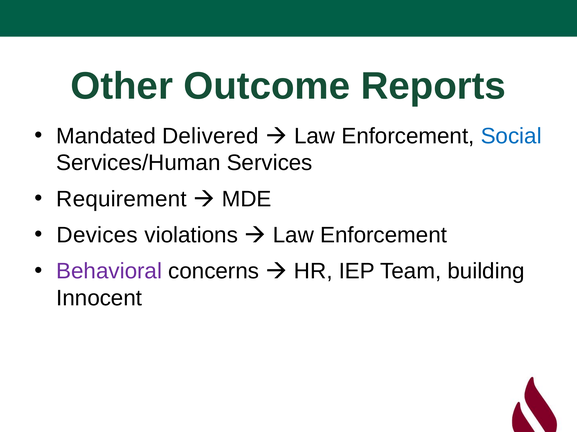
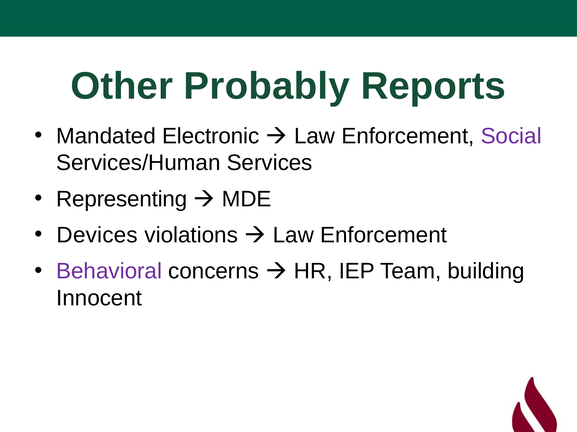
Outcome: Outcome -> Probably
Delivered: Delivered -> Electronic
Social colour: blue -> purple
Requirement: Requirement -> Representing
